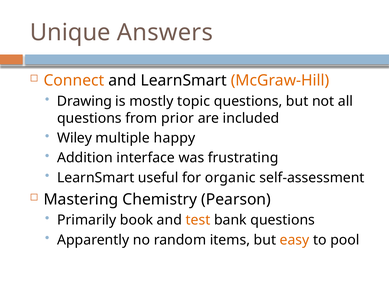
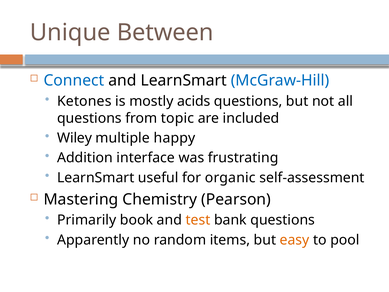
Answers: Answers -> Between
Connect colour: orange -> blue
McGraw-Hill colour: orange -> blue
Drawing: Drawing -> Ketones
topic: topic -> acids
prior: prior -> topic
